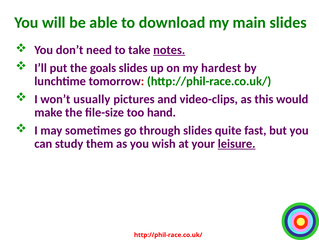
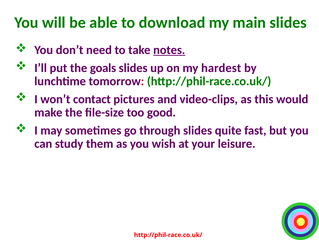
usually: usually -> contact
hand: hand -> good
leisure underline: present -> none
